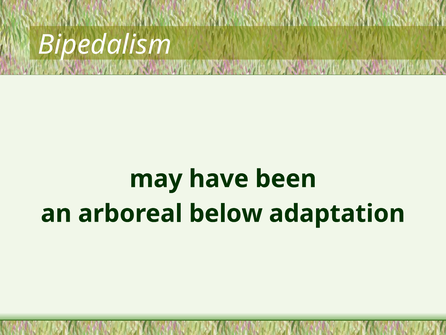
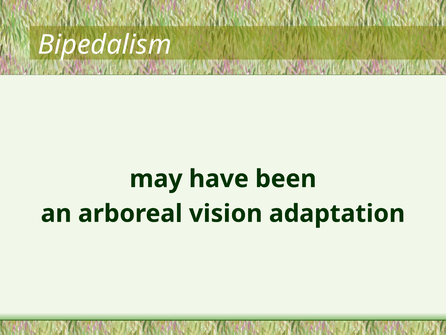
below: below -> vision
